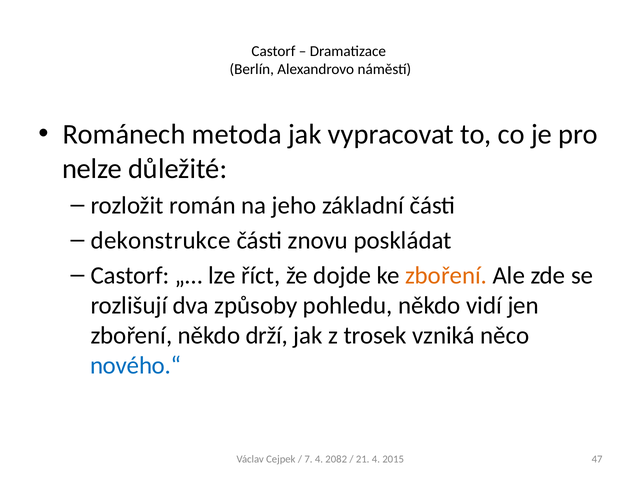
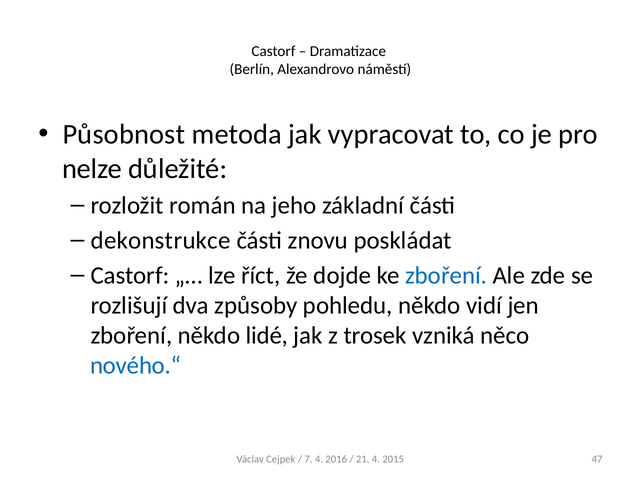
Románech: Románech -> Působnost
zboření at (446, 275) colour: orange -> blue
drží: drží -> lidé
2082: 2082 -> 2016
